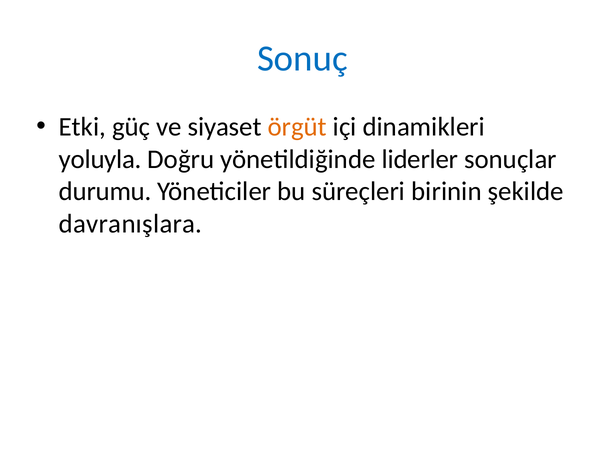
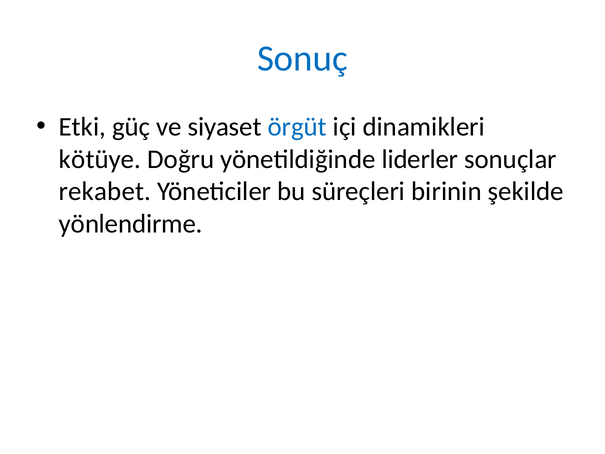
örgüt colour: orange -> blue
yoluyla: yoluyla -> kötüye
durumu: durumu -> rekabet
davranışlara: davranışlara -> yönlendirme
